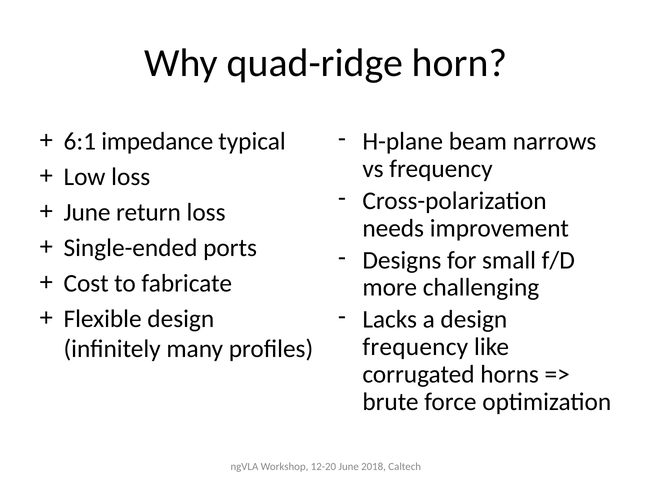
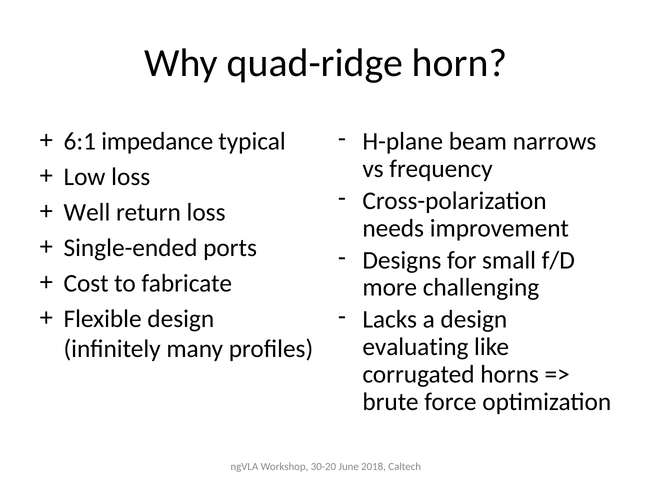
June at (87, 212): June -> Well
frequency at (415, 347): frequency -> evaluating
12-20: 12-20 -> 30-20
